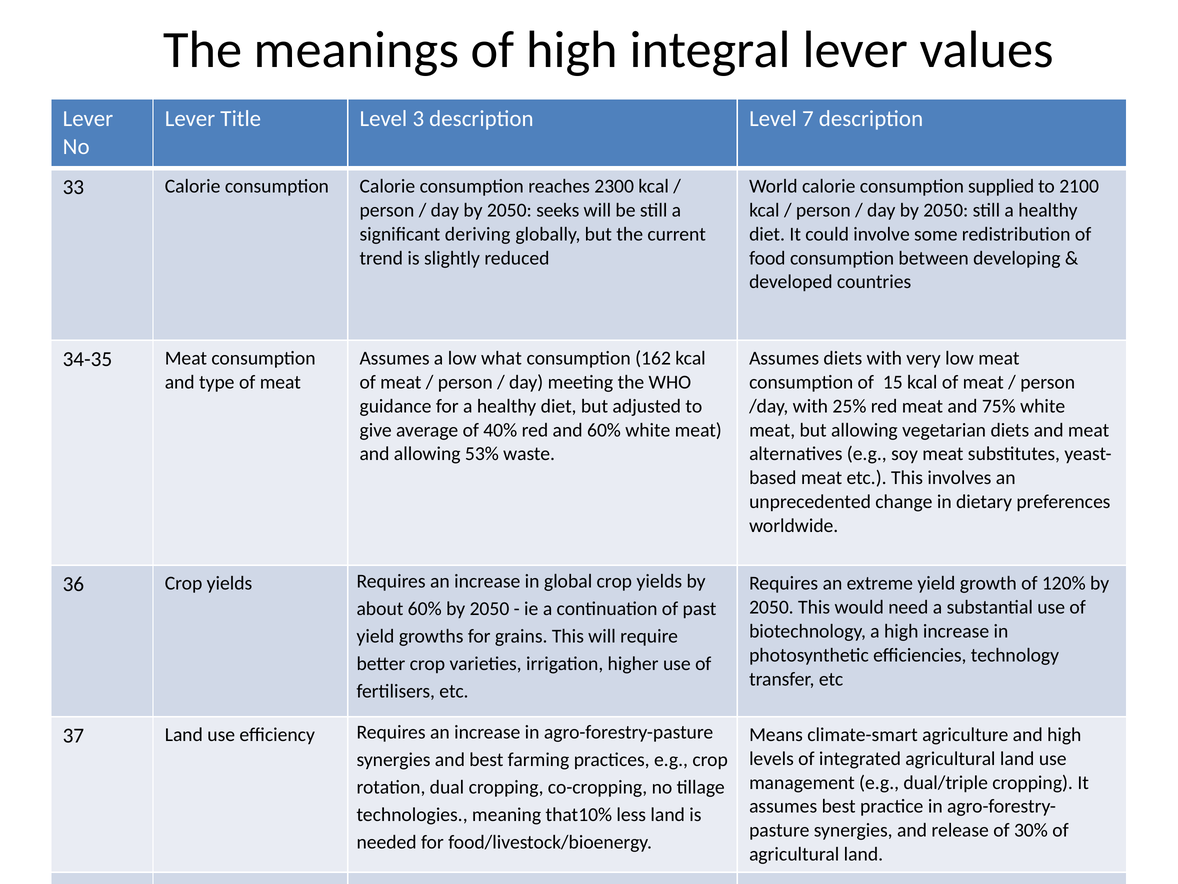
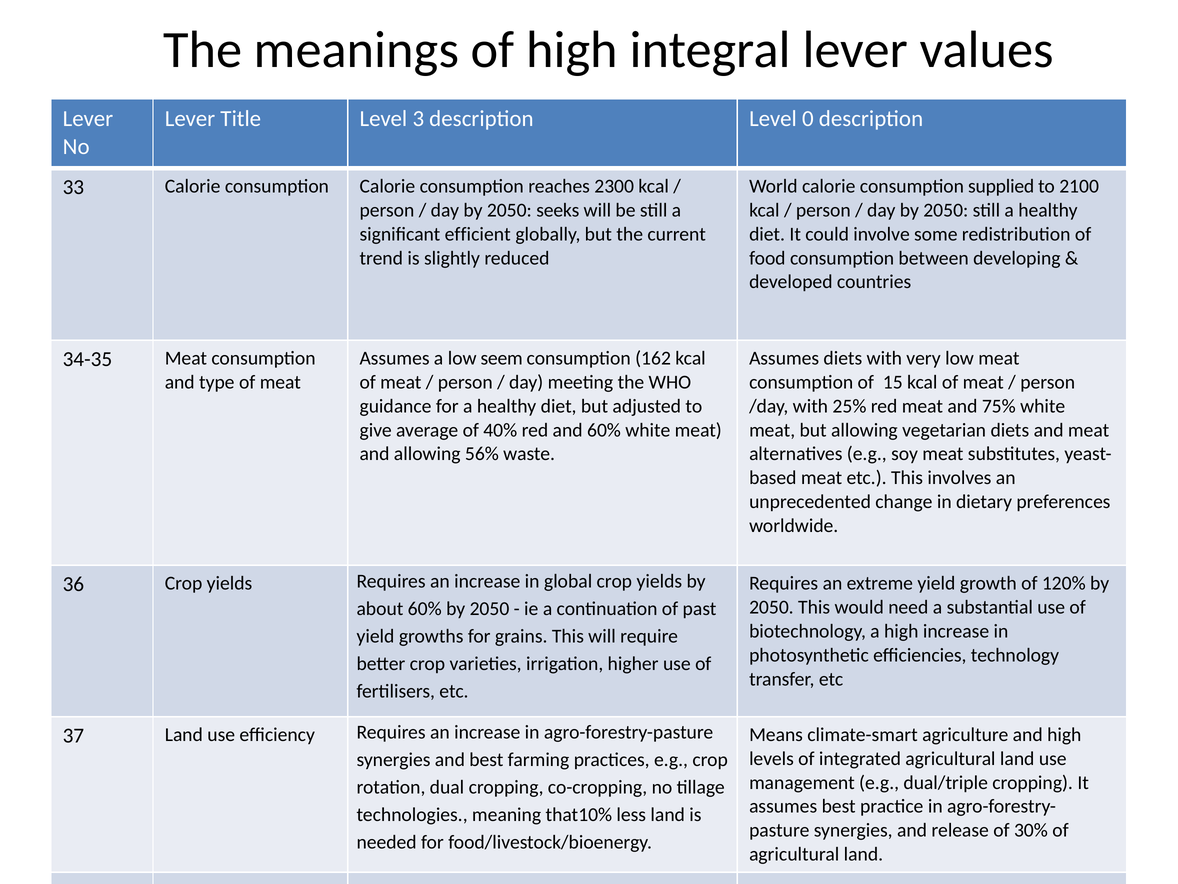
7: 7 -> 0
deriving: deriving -> efficient
what: what -> seem
53%: 53% -> 56%
